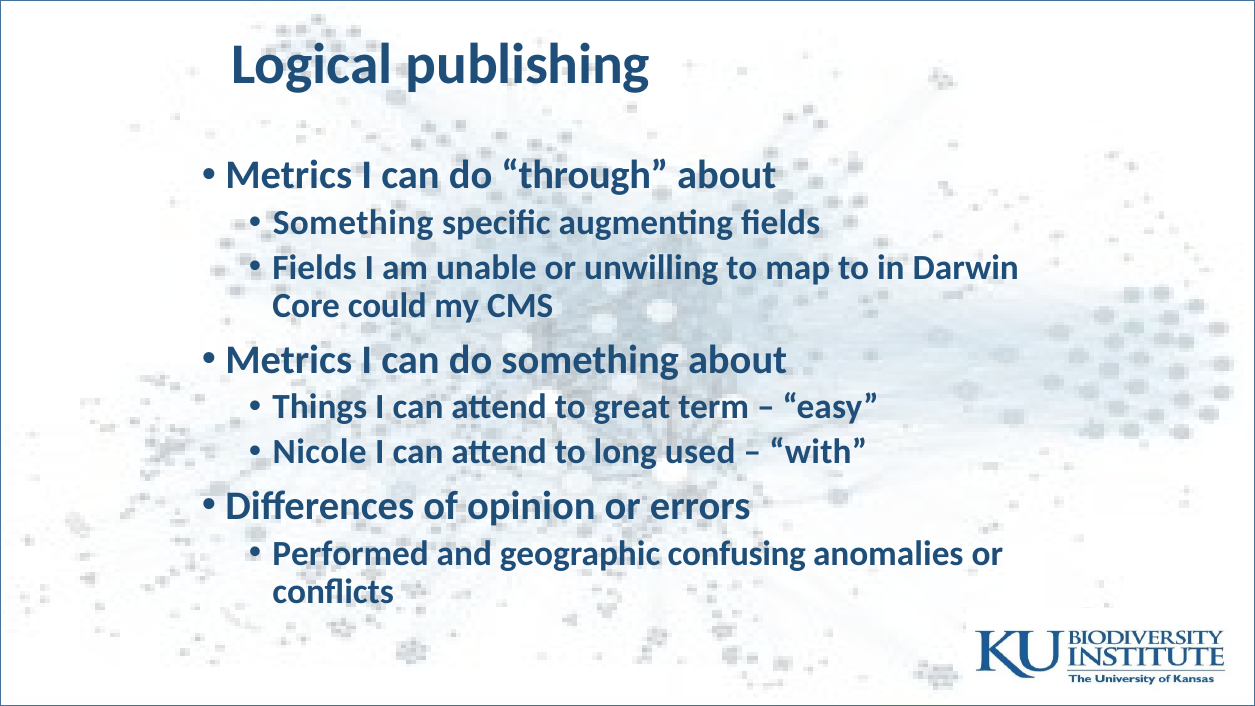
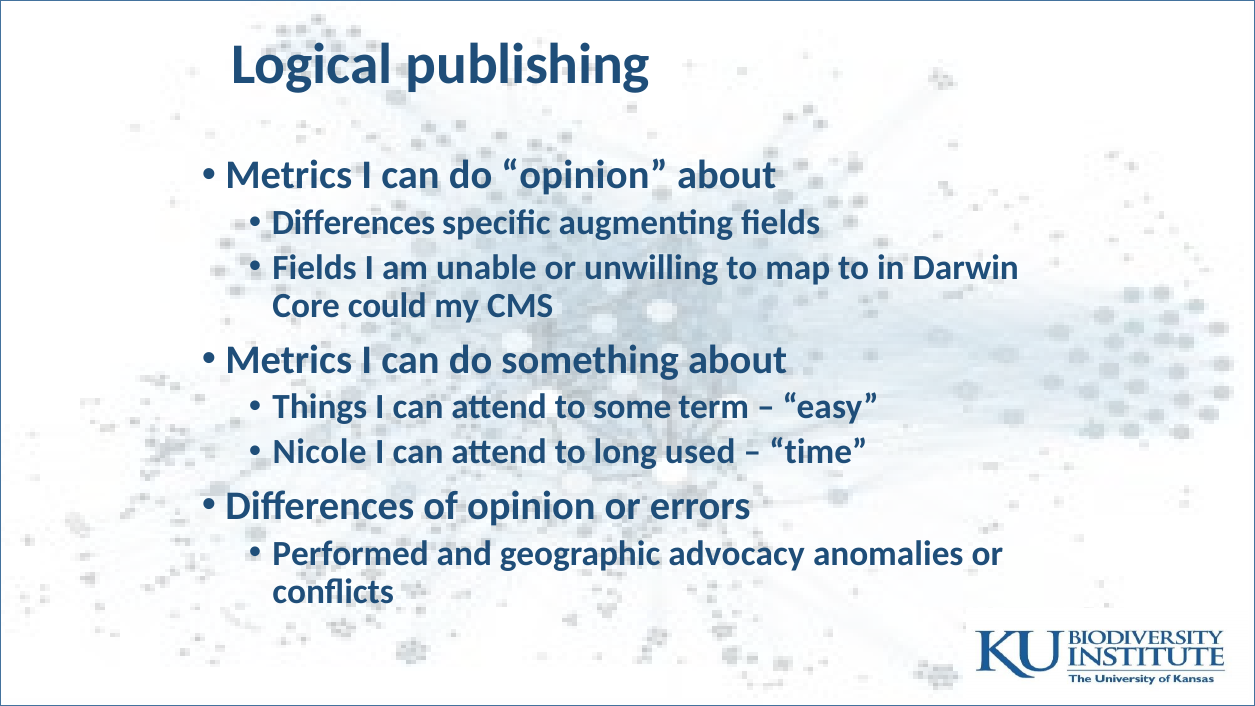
do through: through -> opinion
Something at (353, 223): Something -> Differences
great: great -> some
with: with -> time
confusing: confusing -> advocacy
